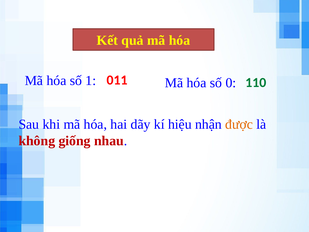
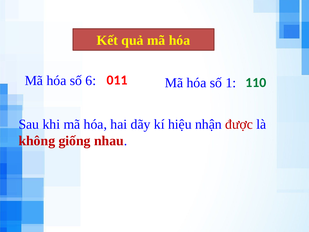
1: 1 -> 6
0: 0 -> 1
được colour: orange -> red
